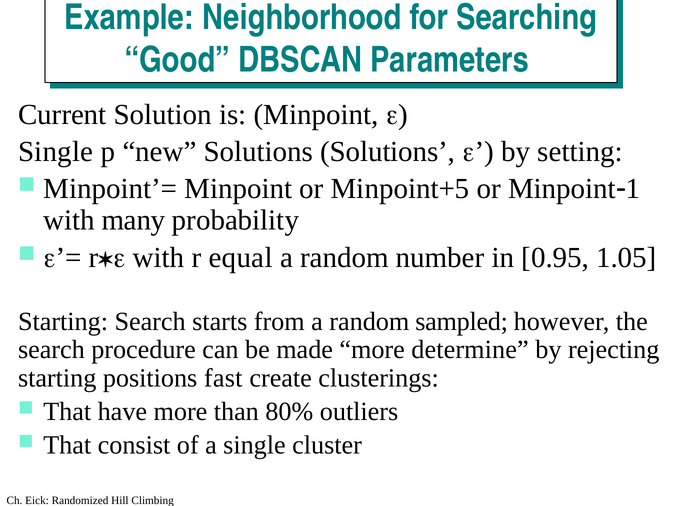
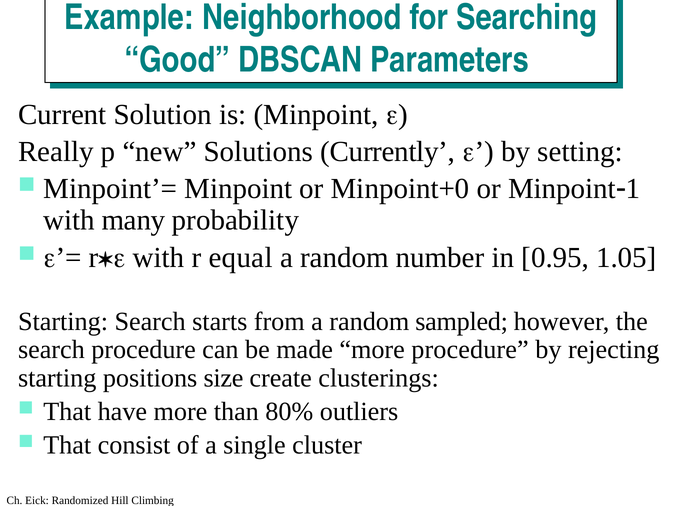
Single at (56, 152): Single -> Really
Solutions Solutions: Solutions -> Currently
Minpoint+5: Minpoint+5 -> Minpoint+0
more determine: determine -> procedure
fast: fast -> size
